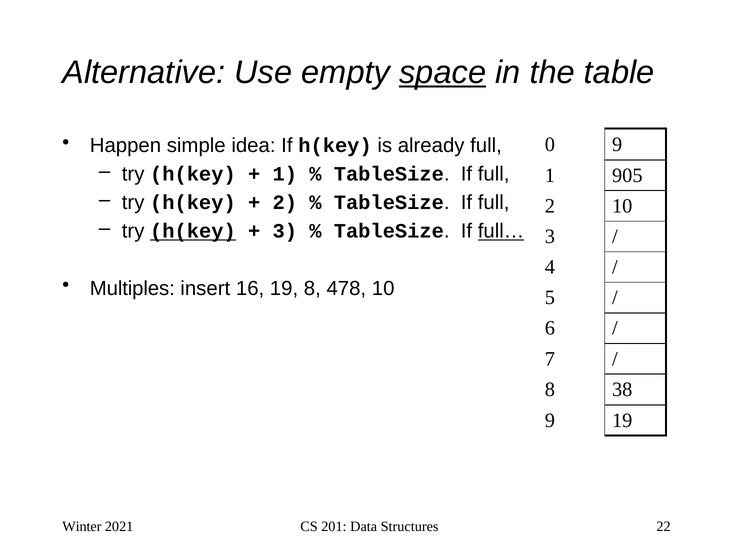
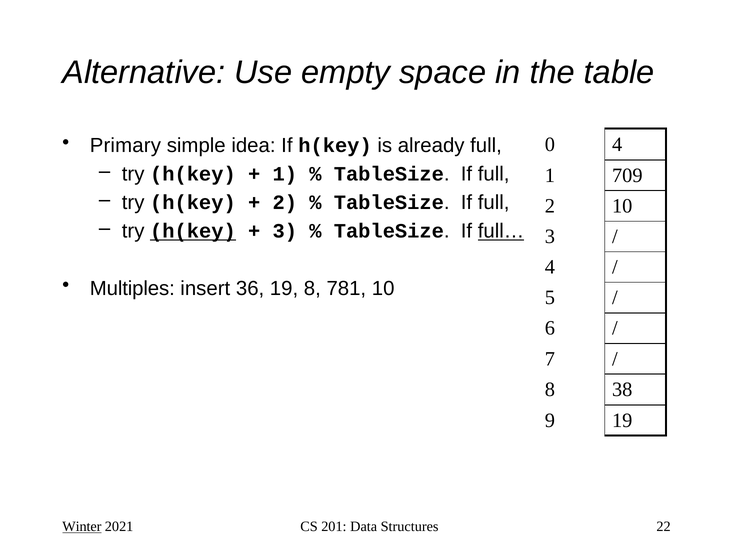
space underline: present -> none
Happen: Happen -> Primary
0 9: 9 -> 4
905: 905 -> 709
16: 16 -> 36
478: 478 -> 781
Winter underline: none -> present
